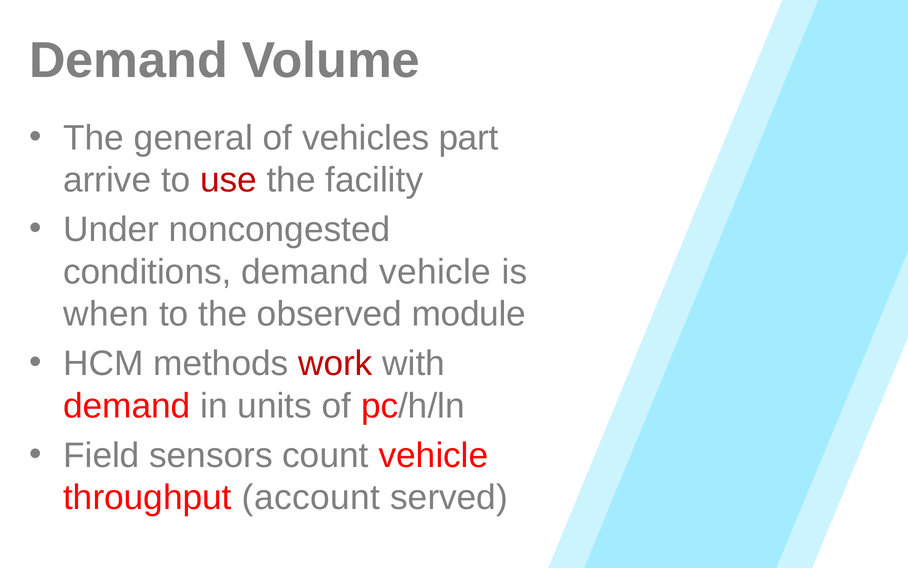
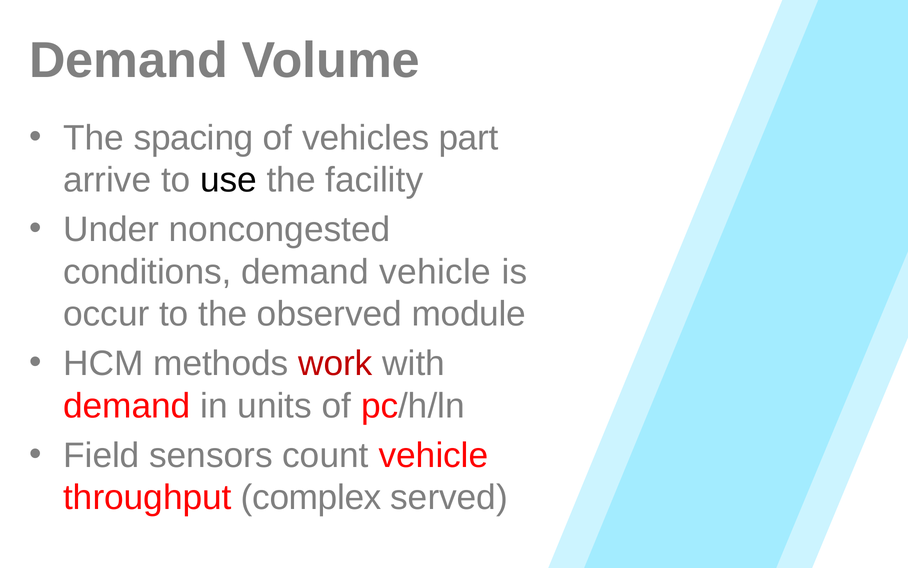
general: general -> spacing
use colour: red -> black
when: when -> occur
account: account -> complex
